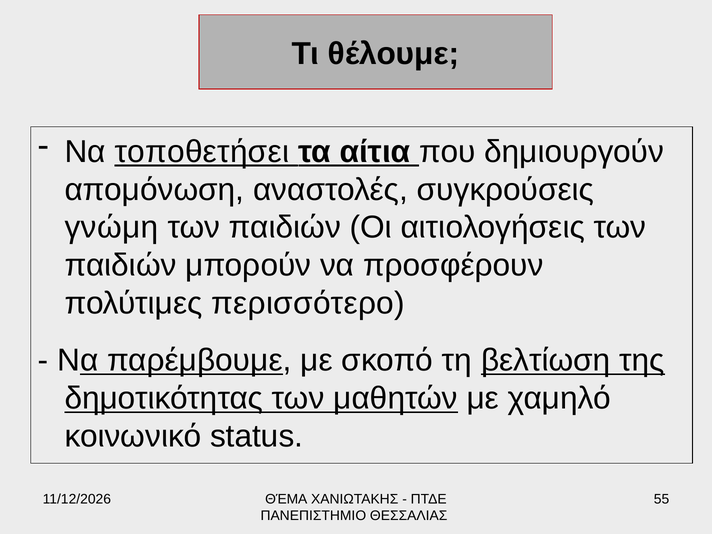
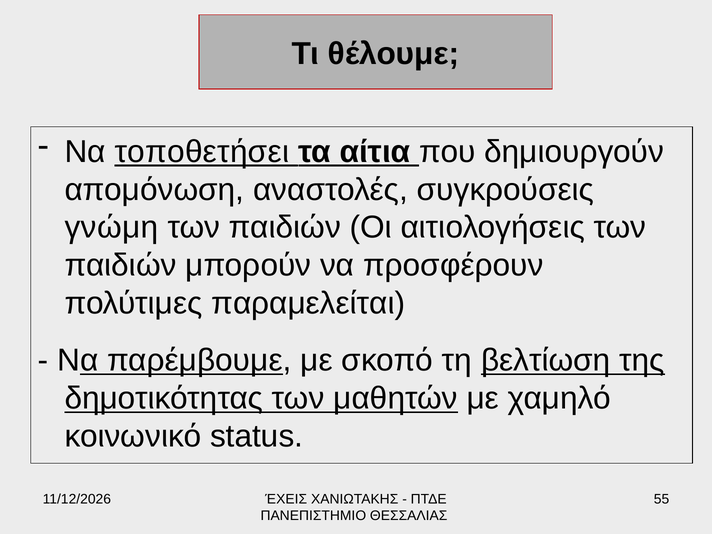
περισσότερο: περισσότερο -> παραμελείται
ΘΈΜΑ: ΘΈΜΑ -> ΈΧΕΙΣ
